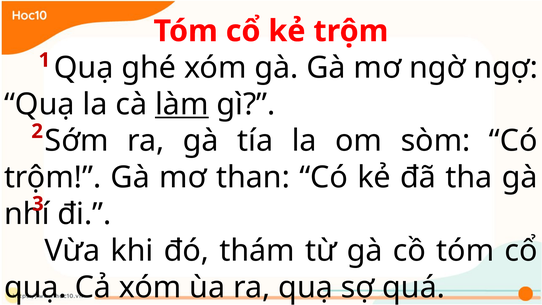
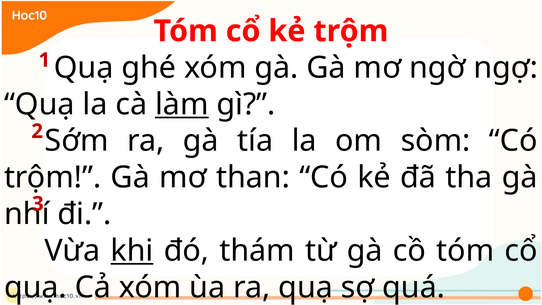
khi underline: none -> present
